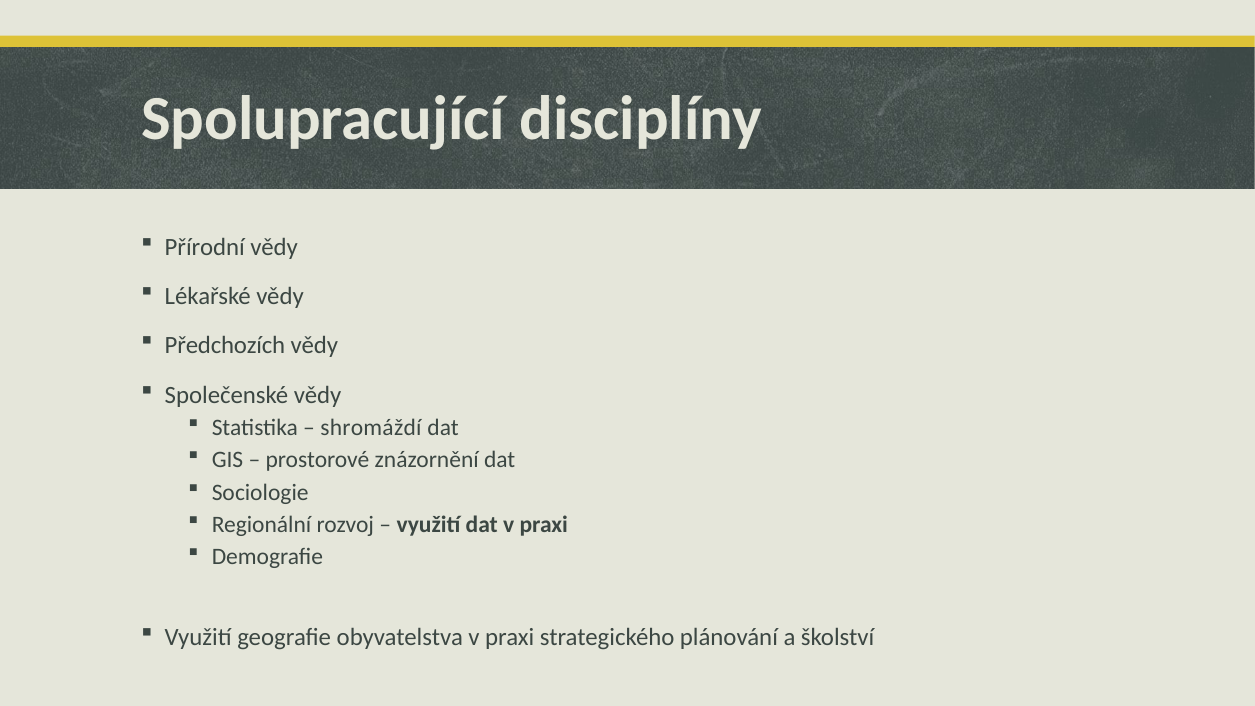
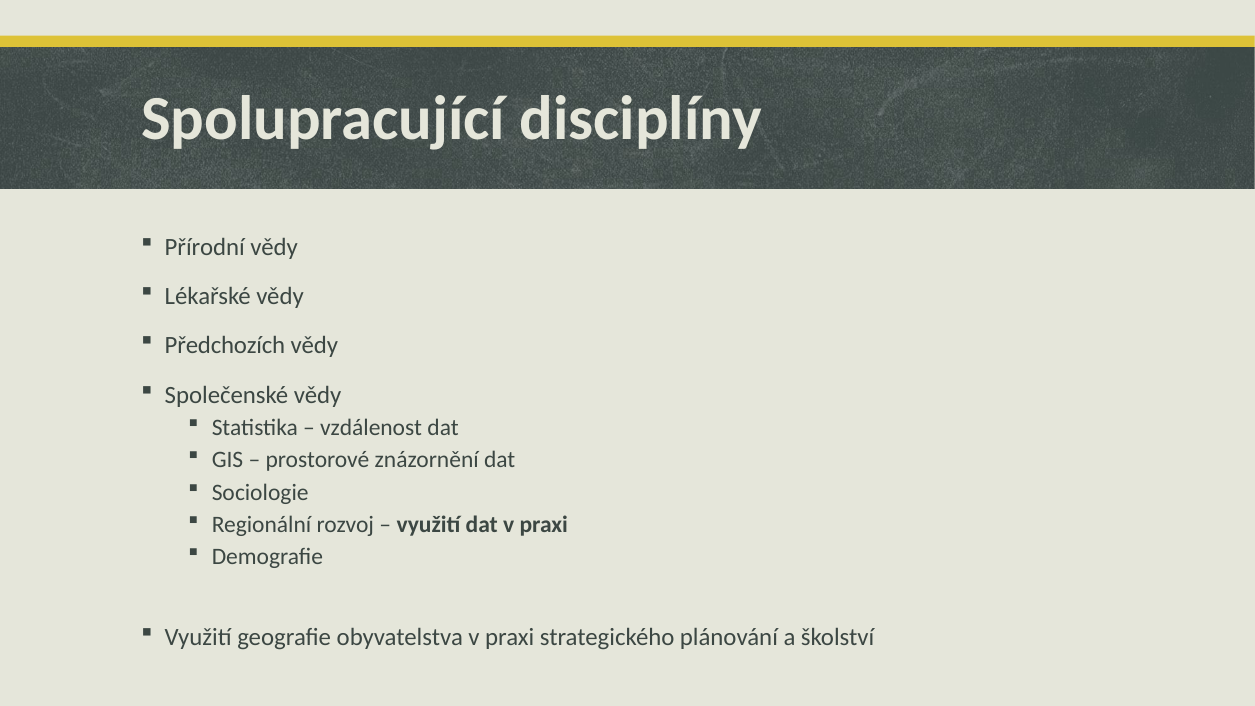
shromáždí: shromáždí -> vzdálenost
